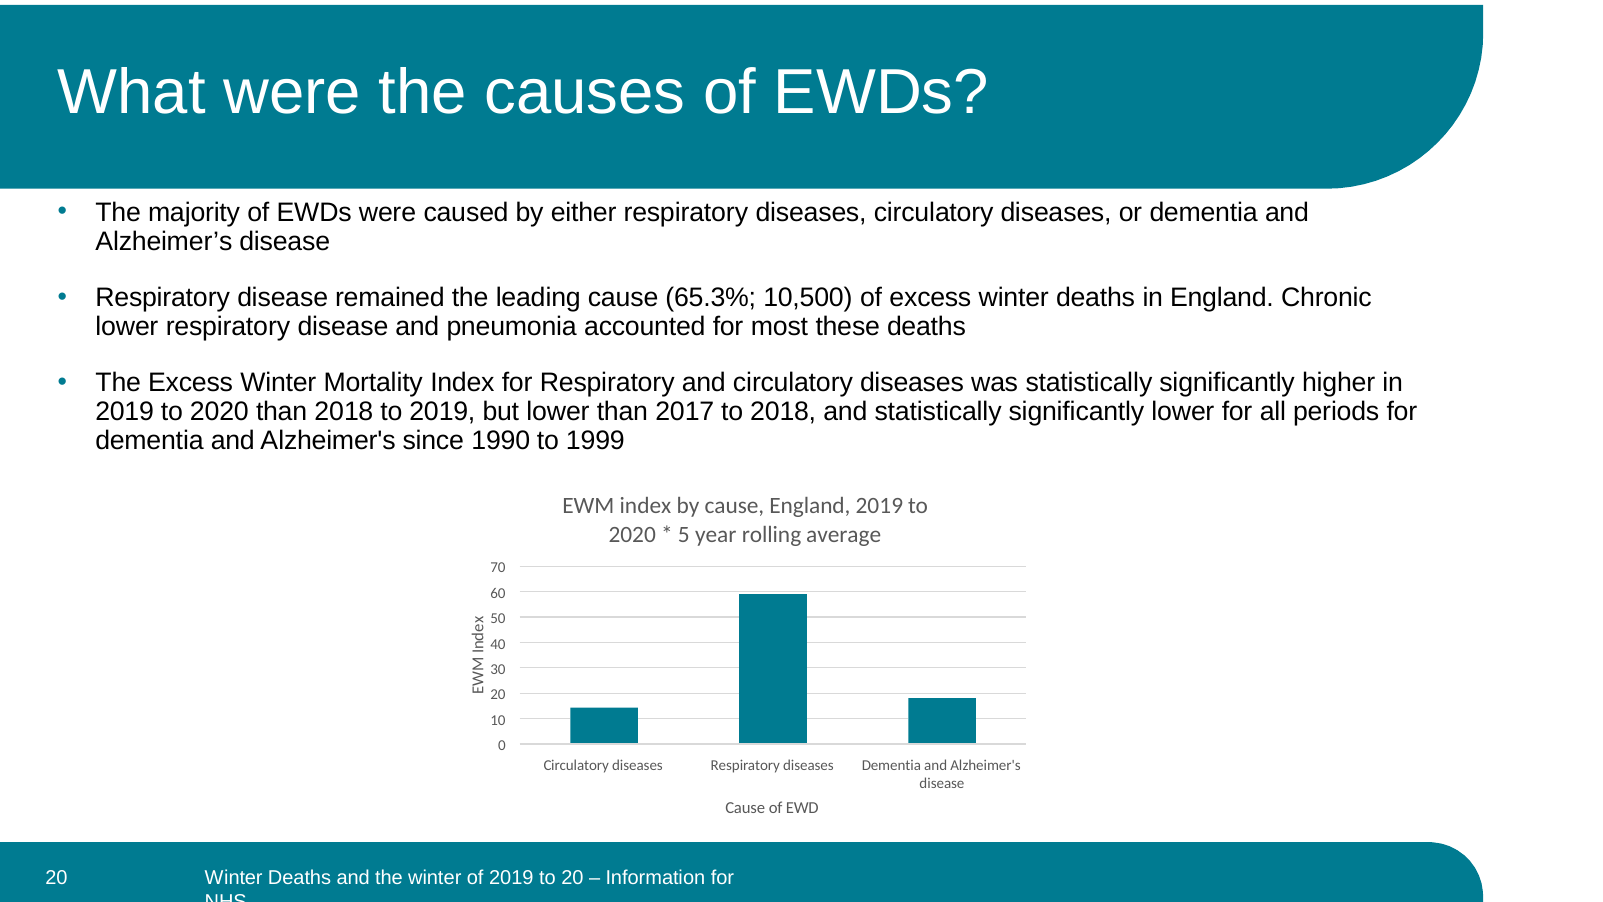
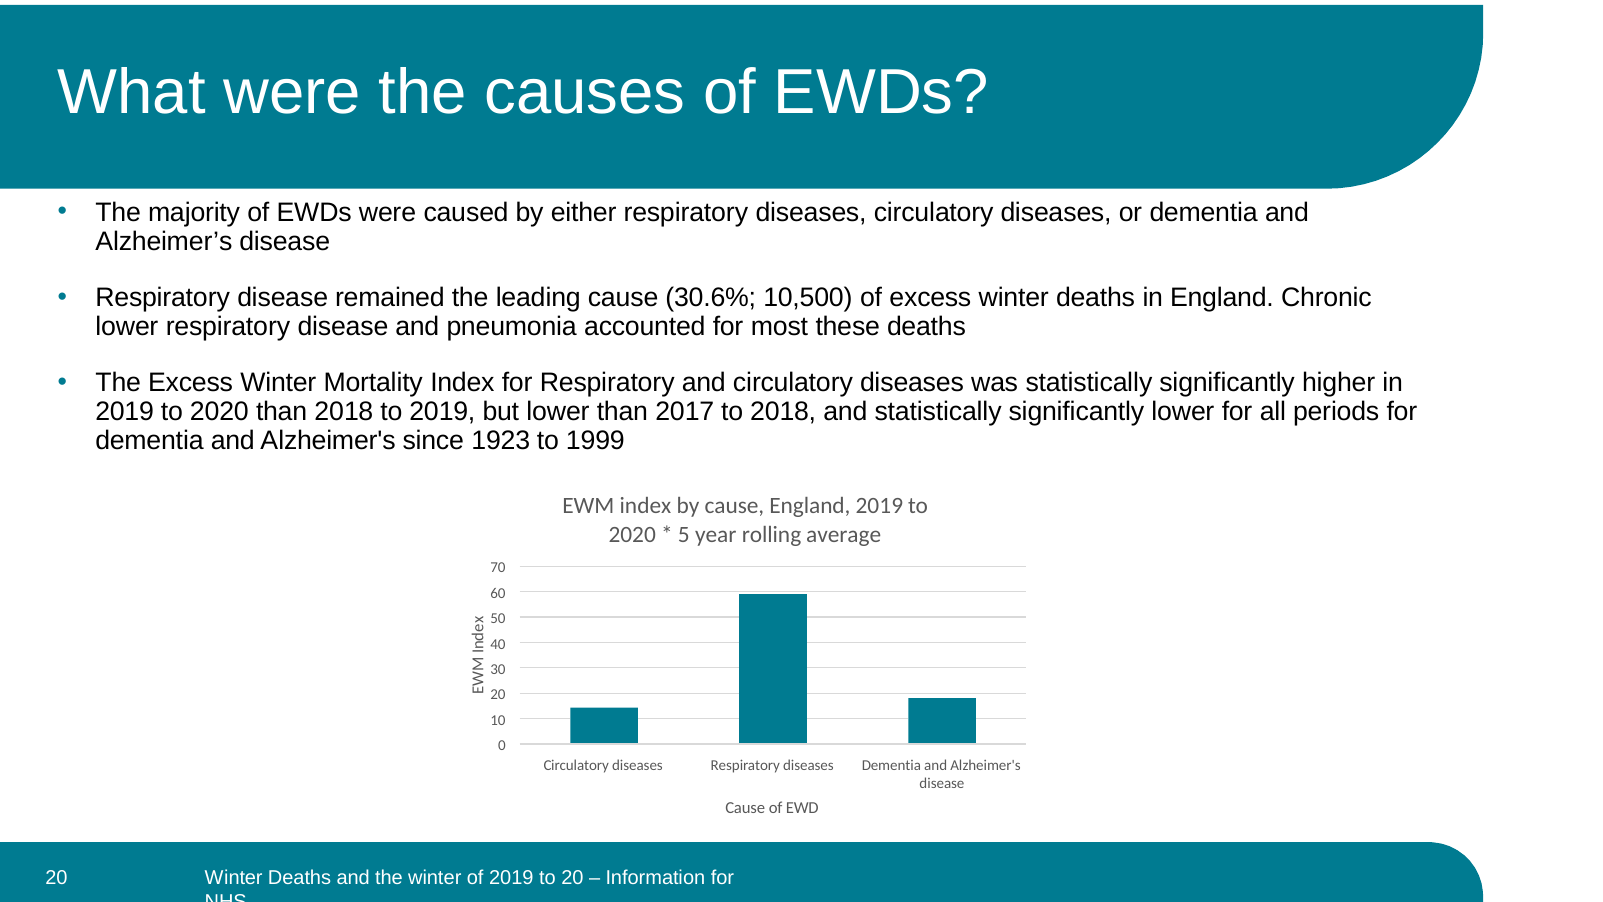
65.3%: 65.3% -> 30.6%
1990: 1990 -> 1923
